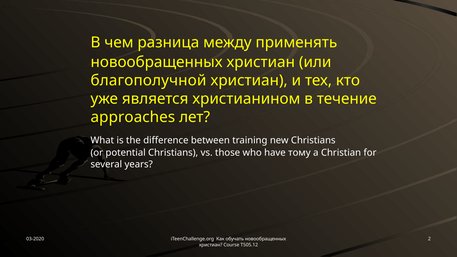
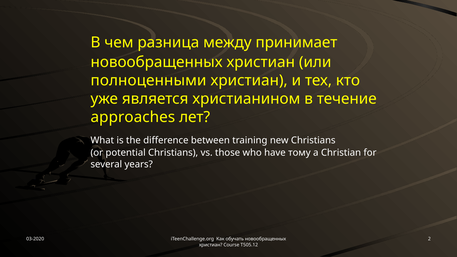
применять: применять -> принимает
благополучной: благополучной -> полноценными
